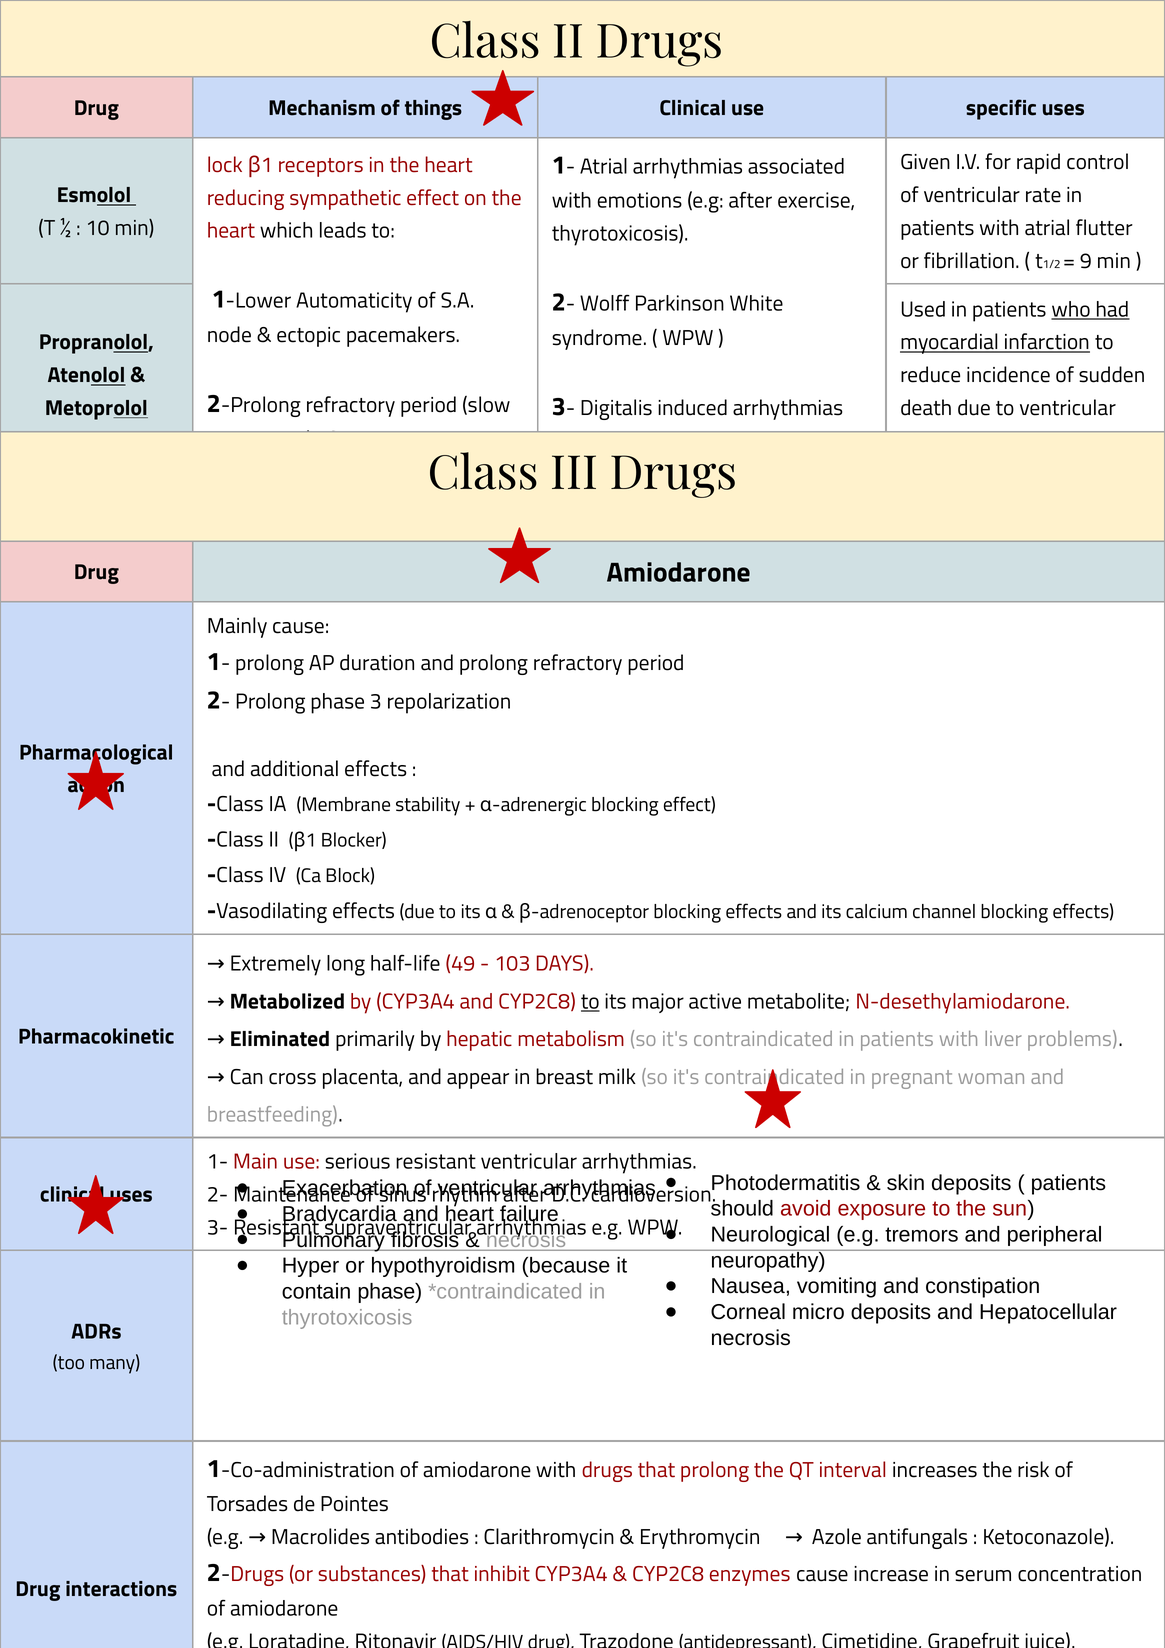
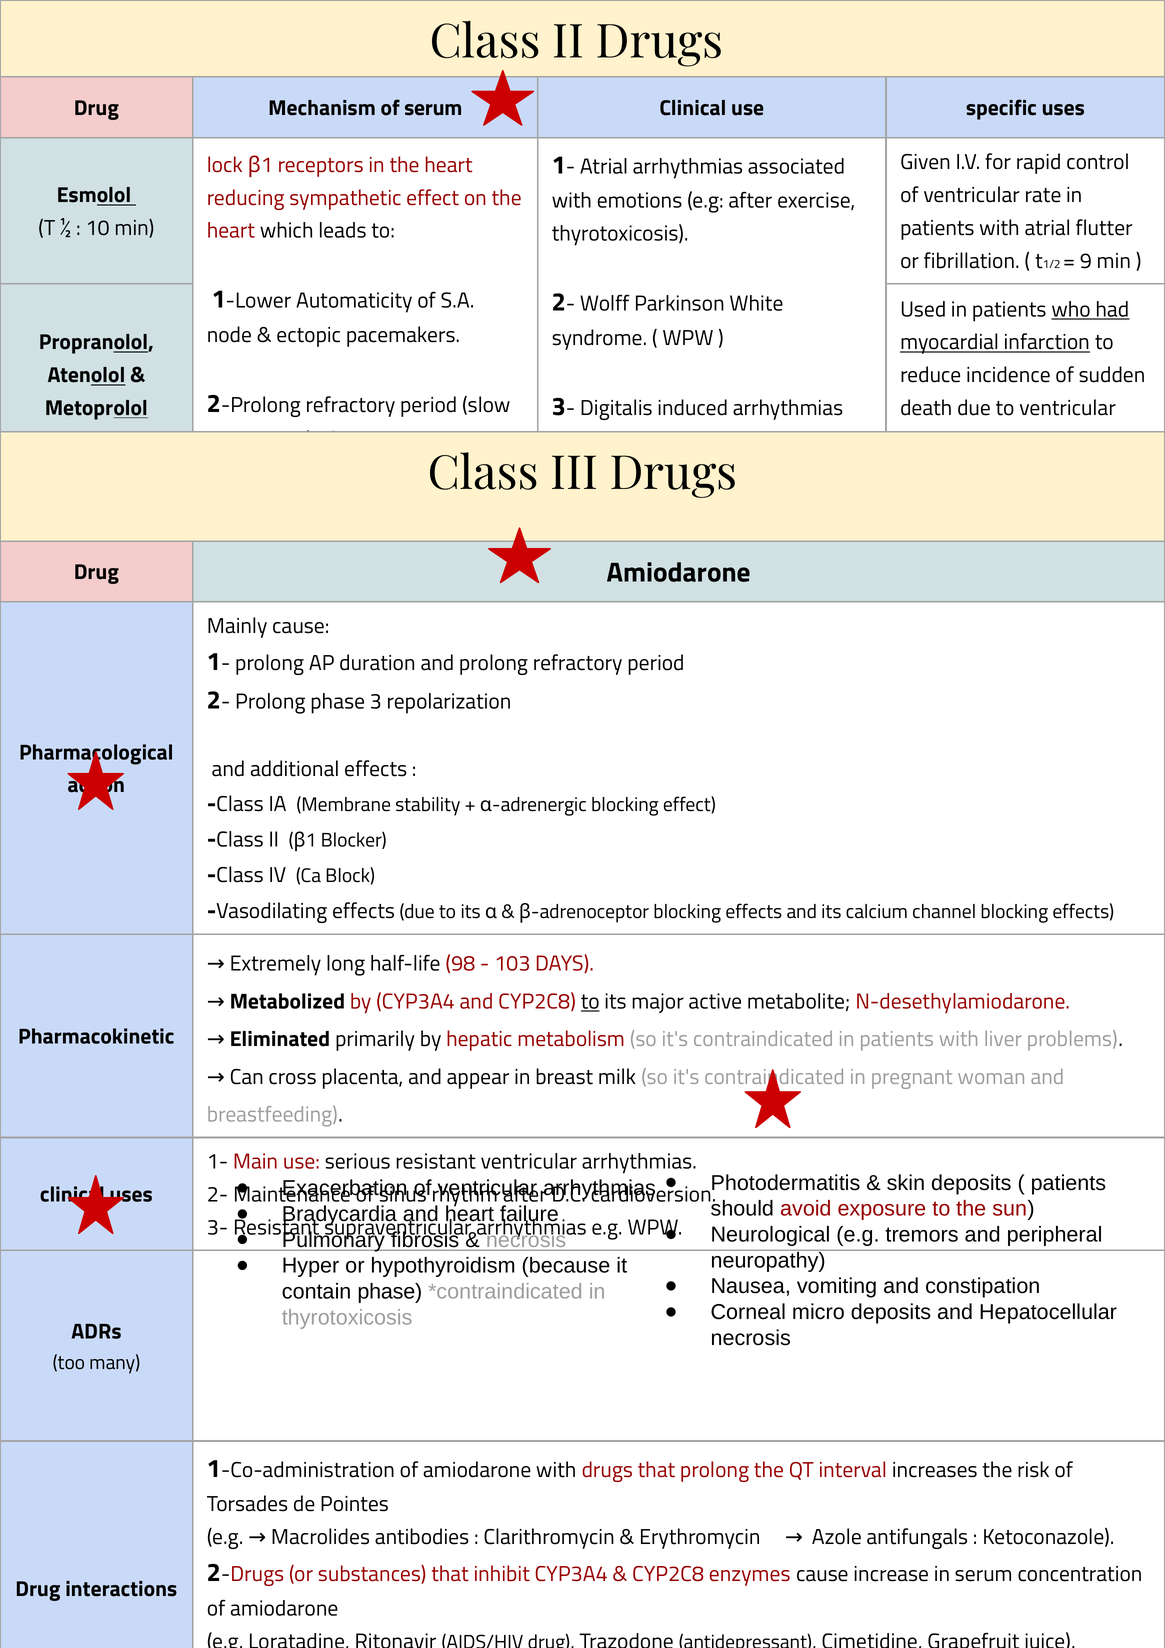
of things: things -> serum
49: 49 -> 98
